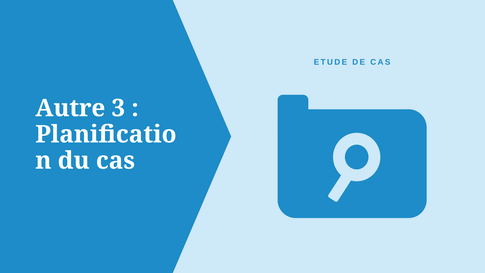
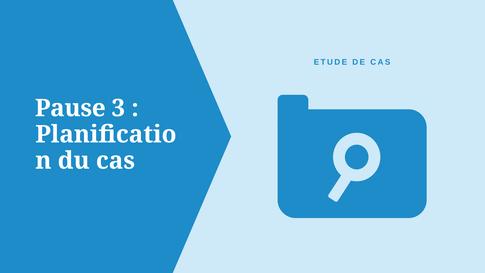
Autre: Autre -> Pause
